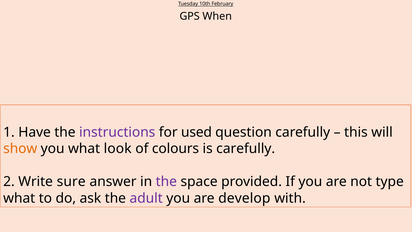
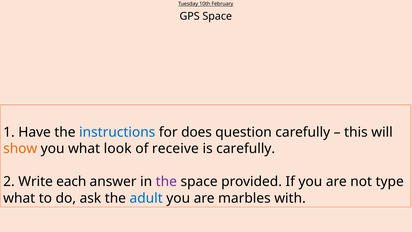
GPS When: When -> Space
instructions colour: purple -> blue
used: used -> does
colours: colours -> receive
sure: sure -> each
adult colour: purple -> blue
develop: develop -> marbles
